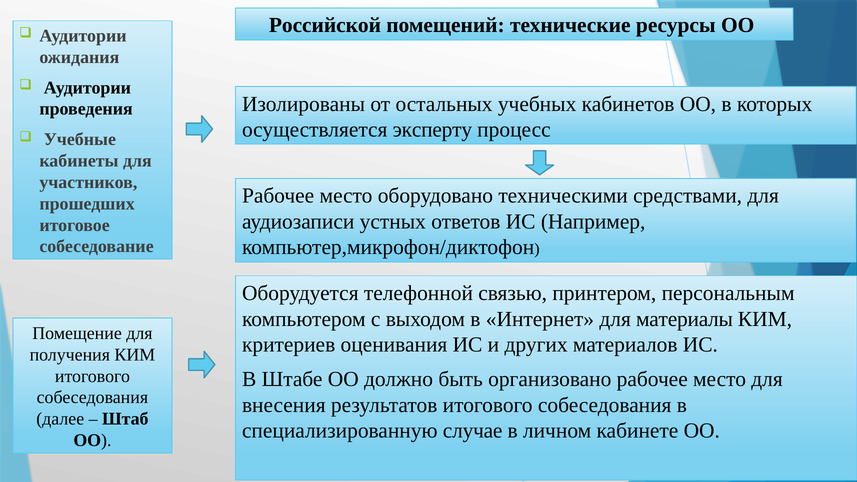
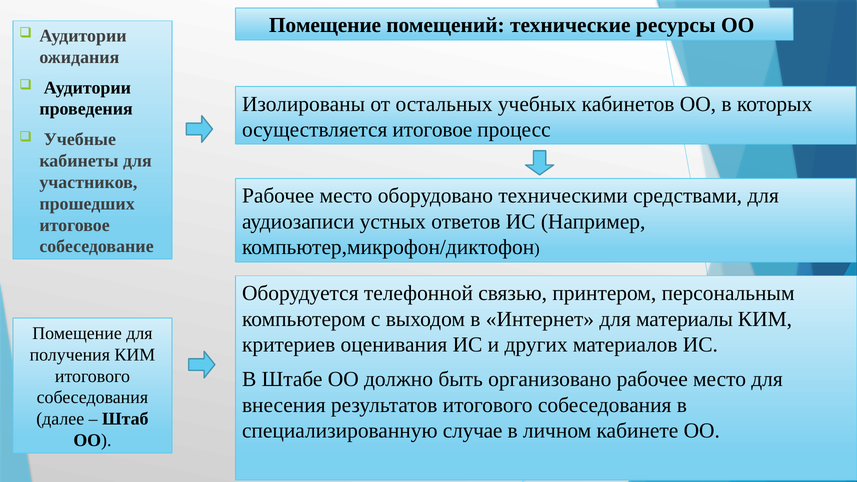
Российской at (325, 25): Российской -> Помещение
осуществляется эксперту: эксперту -> итоговое
